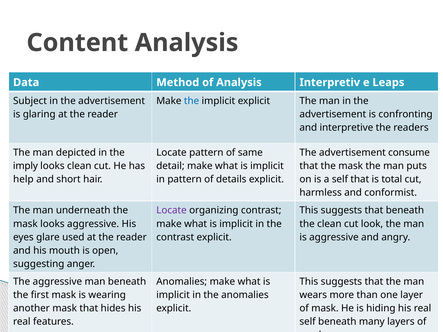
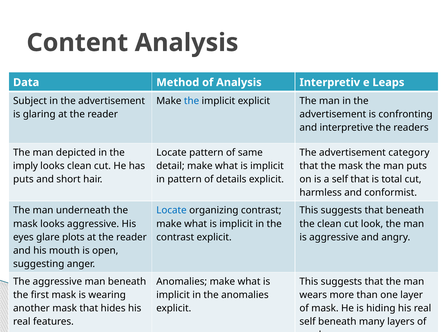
consume: consume -> category
help at (23, 179): help -> puts
Locate at (171, 211) colour: purple -> blue
used: used -> plots
